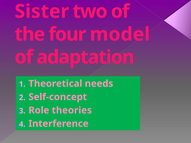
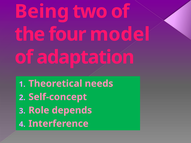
Sister: Sister -> Being
theories: theories -> depends
